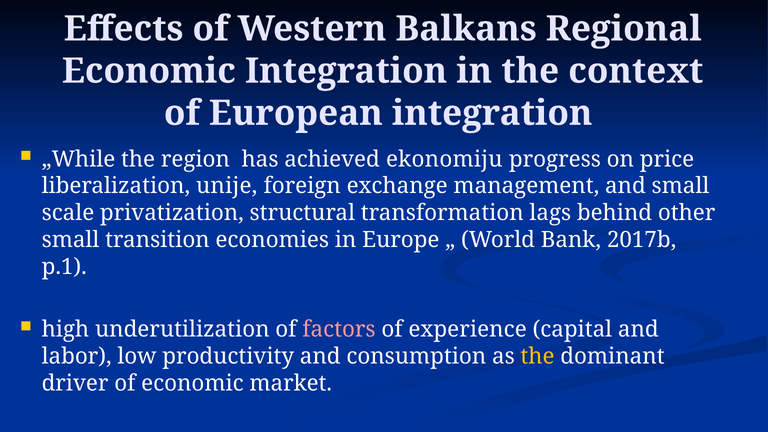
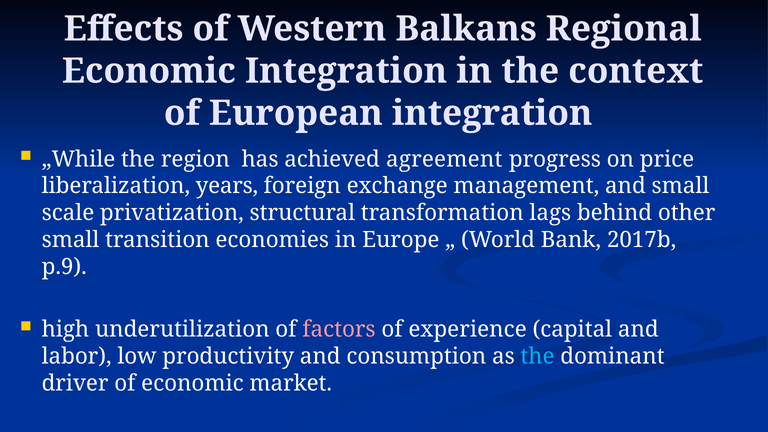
ekonomiju: ekonomiju -> agreement
unije: unije -> years
p.1: p.1 -> p.9
the at (538, 356) colour: yellow -> light blue
